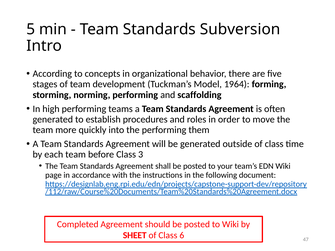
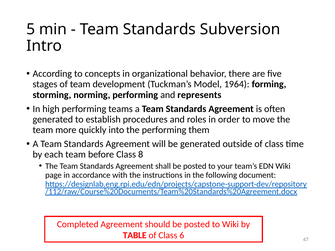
scaffolding: scaffolding -> represents
3: 3 -> 8
SHEET: SHEET -> TABLE
